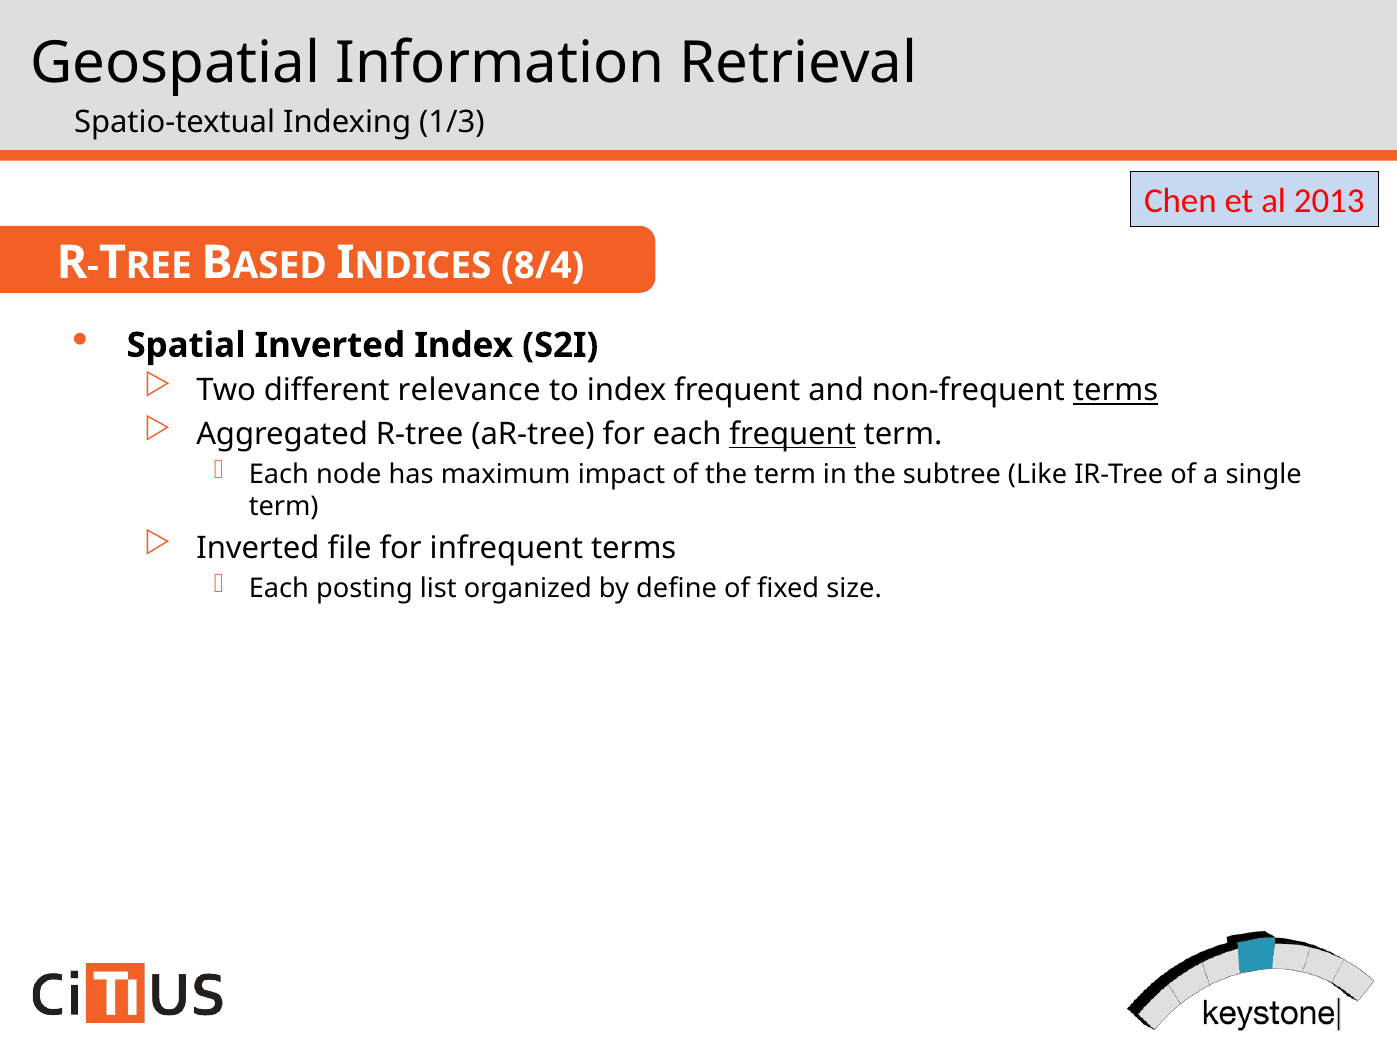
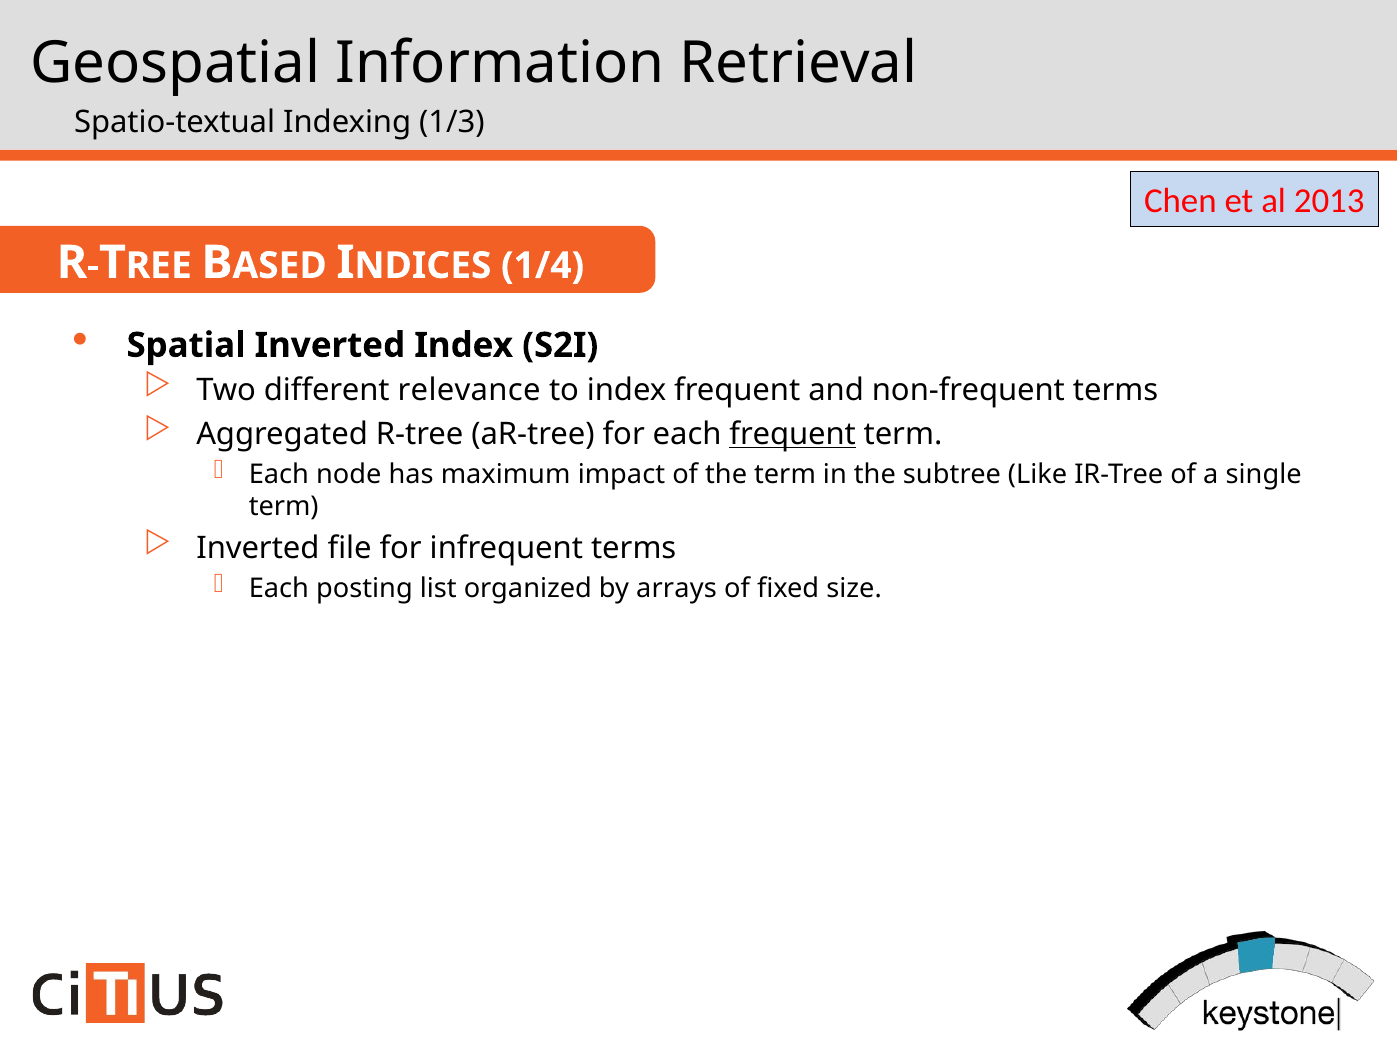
8/4: 8/4 -> 1/4
terms at (1116, 391) underline: present -> none
define: define -> arrays
